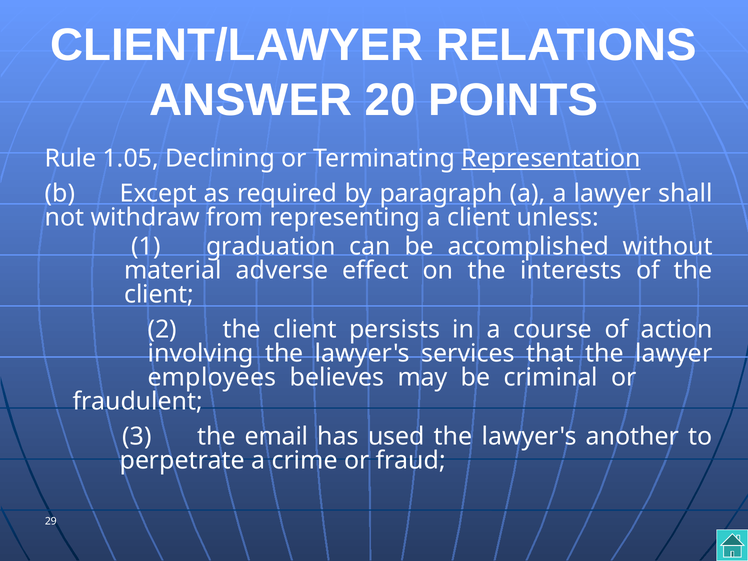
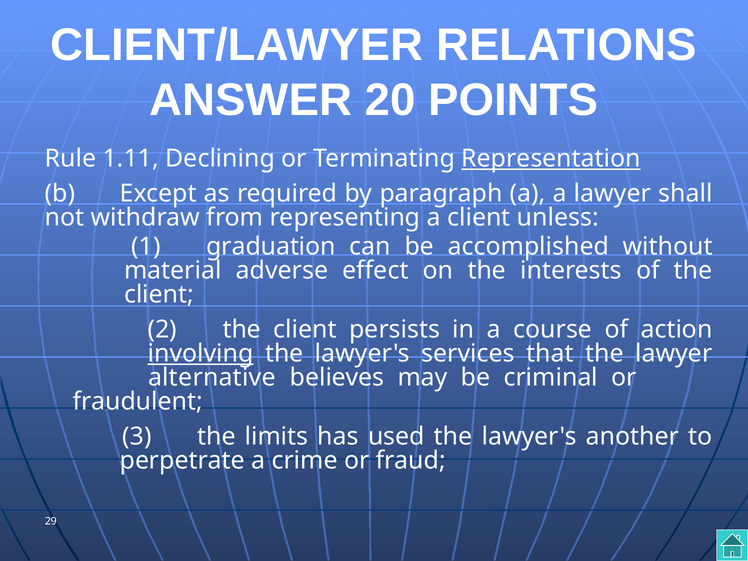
1.05: 1.05 -> 1.11
involving underline: none -> present
employees: employees -> alternative
email: email -> limits
